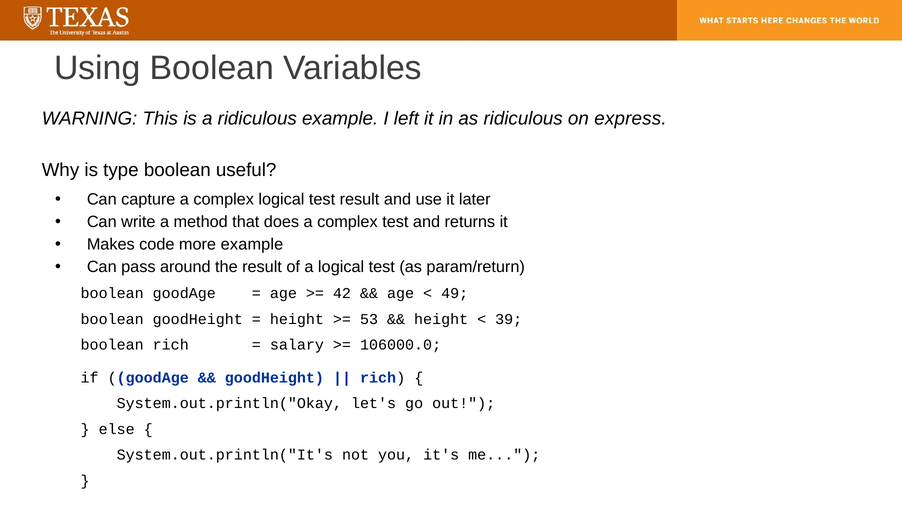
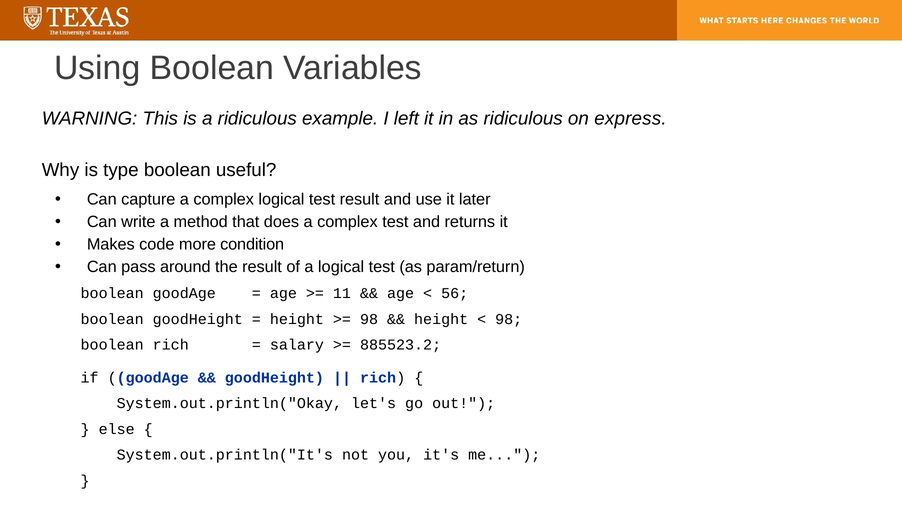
more example: example -> condition
42: 42 -> 11
49: 49 -> 56
53 at (369, 319): 53 -> 98
39 at (509, 319): 39 -> 98
106000.0: 106000.0 -> 885523.2
